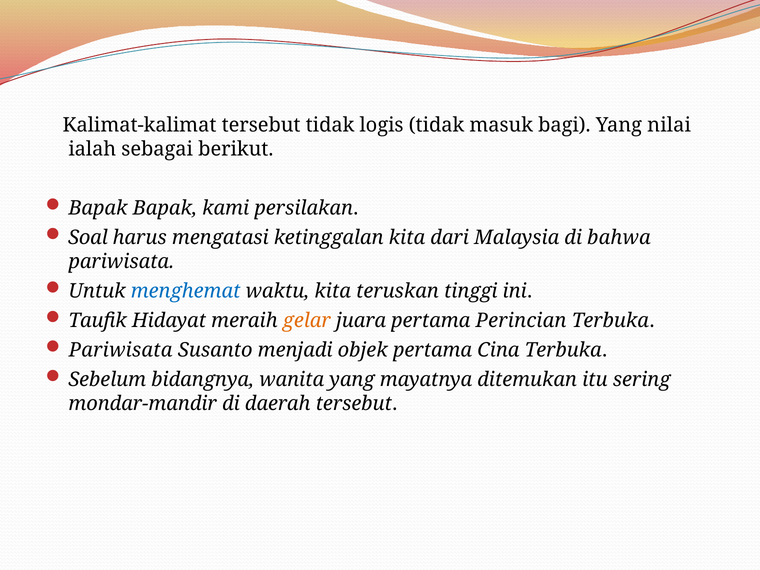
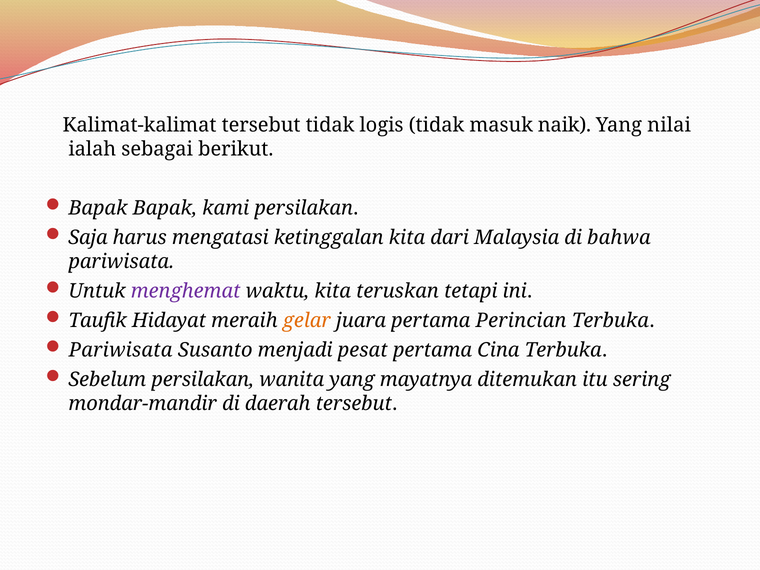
bagi: bagi -> naik
Soal: Soal -> Saja
menghemat colour: blue -> purple
tinggi: tinggi -> tetapi
objek: objek -> pesat
Sebelum bidangnya: bidangnya -> persilakan
